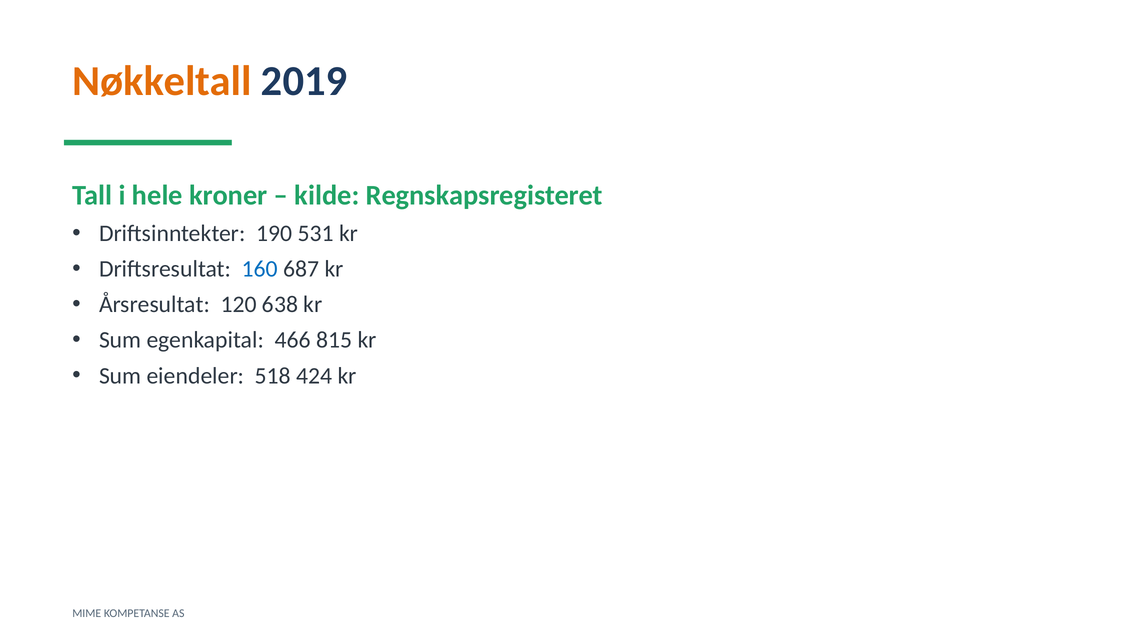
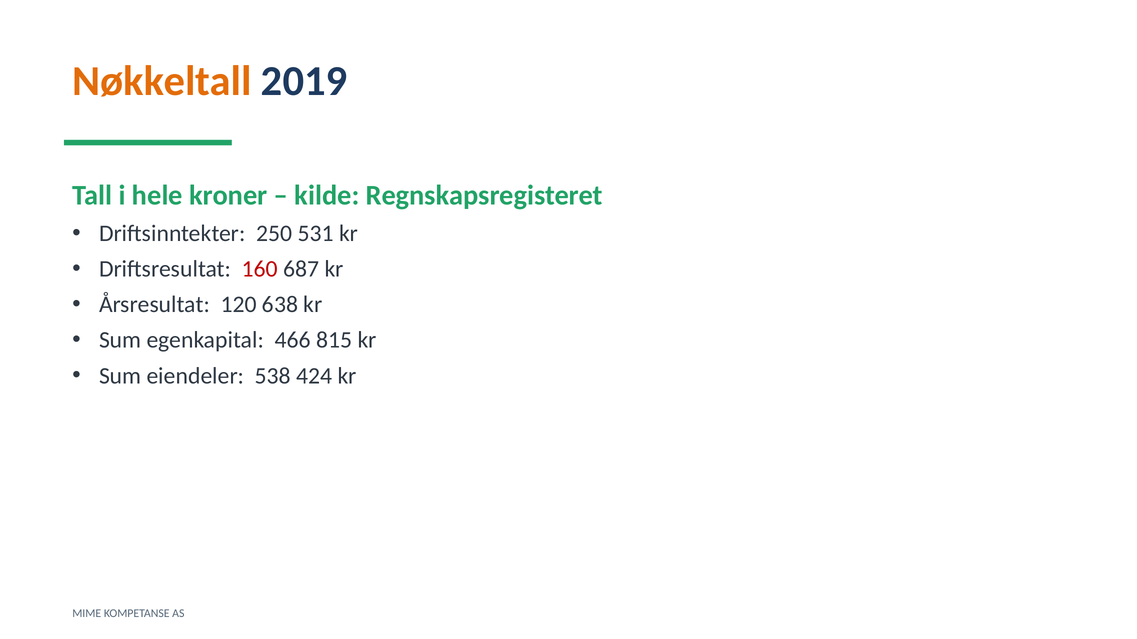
190: 190 -> 250
160 colour: blue -> red
518: 518 -> 538
